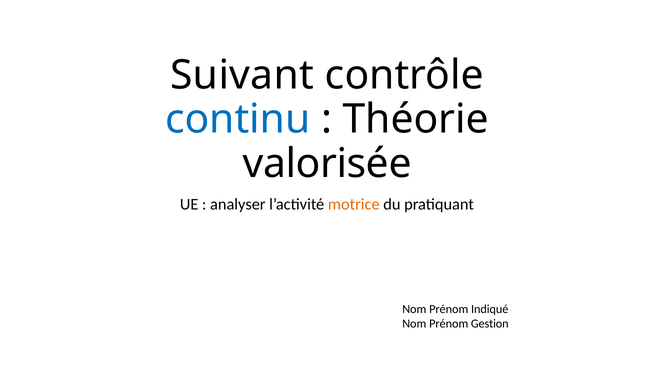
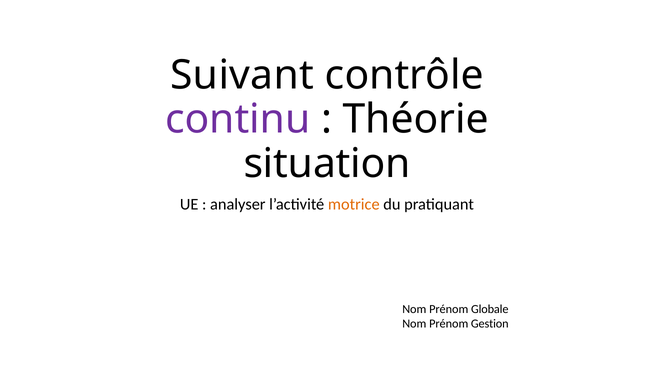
continu colour: blue -> purple
valorisée: valorisée -> situation
Indiqué: Indiqué -> Globale
